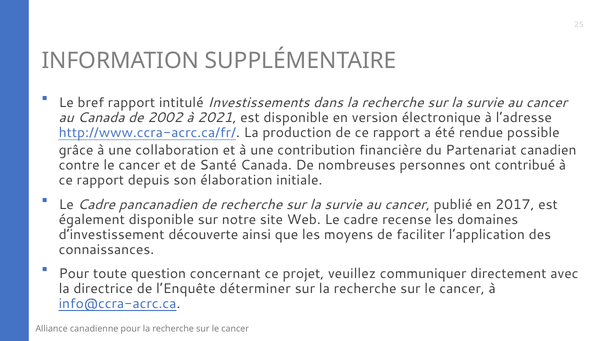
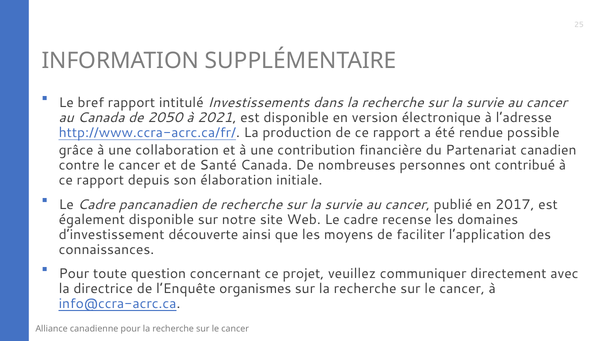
2002: 2002 -> 2050
déterminer: déterminer -> organismes
